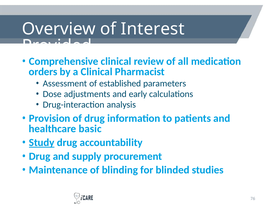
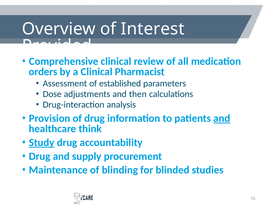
early: early -> then
and at (222, 118) underline: none -> present
basic: basic -> think
